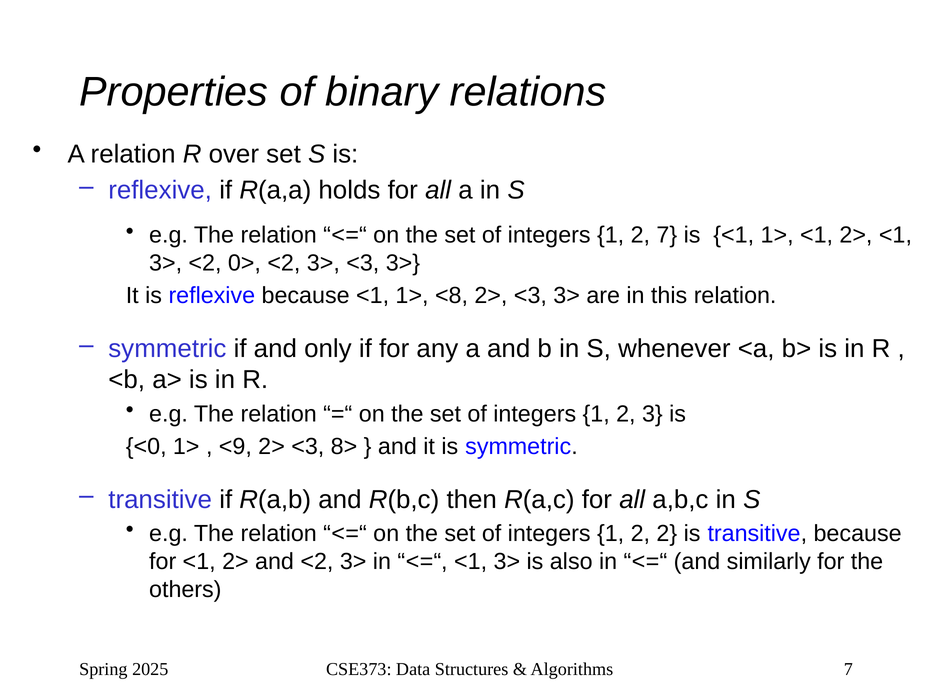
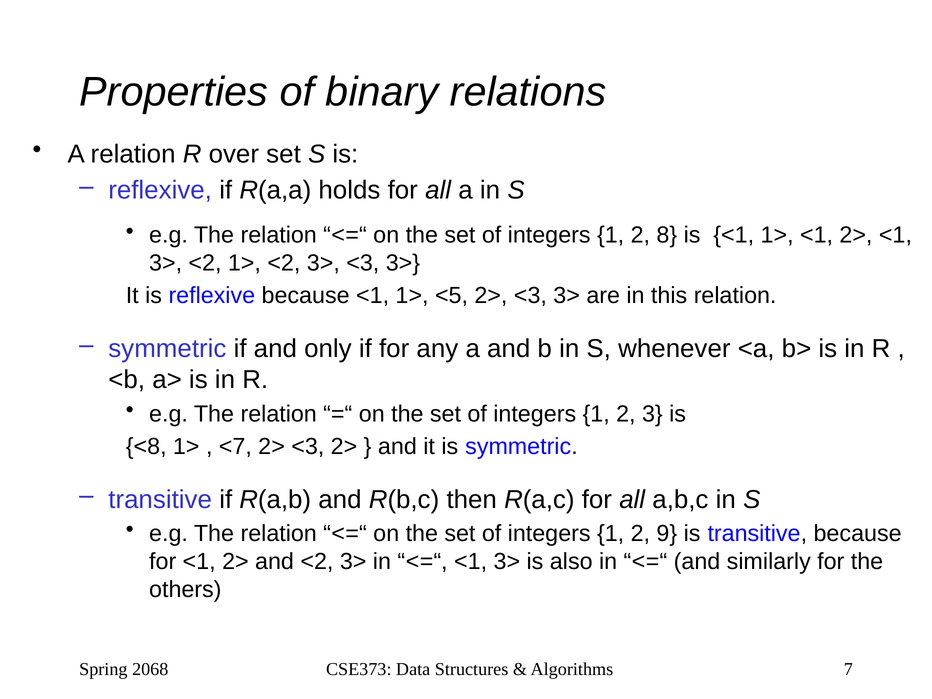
2 7: 7 -> 8
<2 0>: 0> -> 1>
<8: <8 -> <5
<0: <0 -> <8
<9: <9 -> <7
<3 8>: 8> -> 2>
2 2: 2 -> 9
2025: 2025 -> 2068
